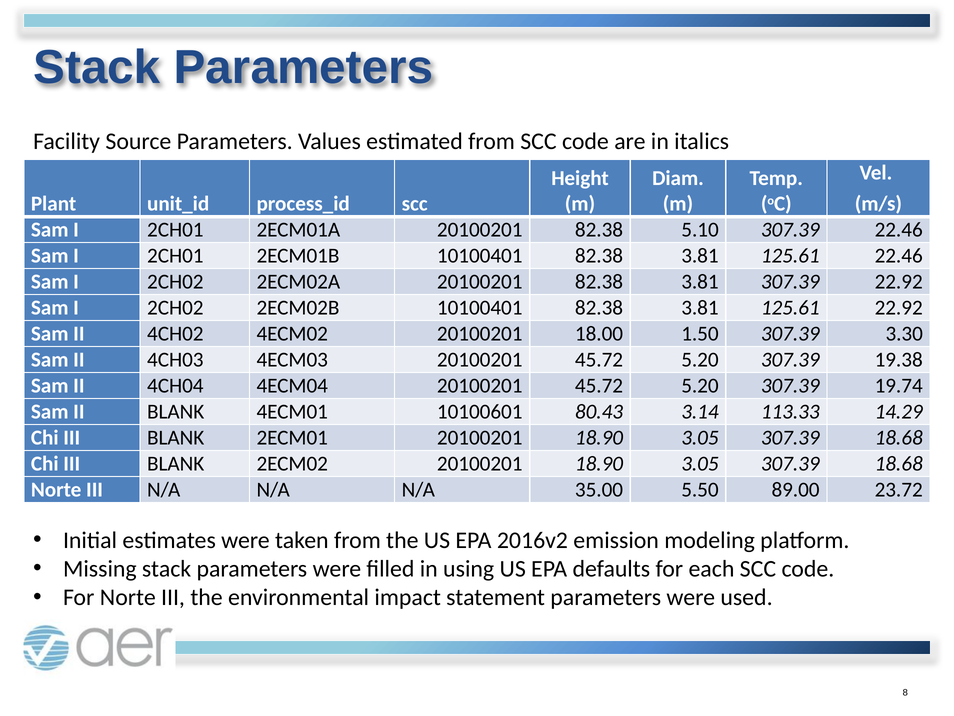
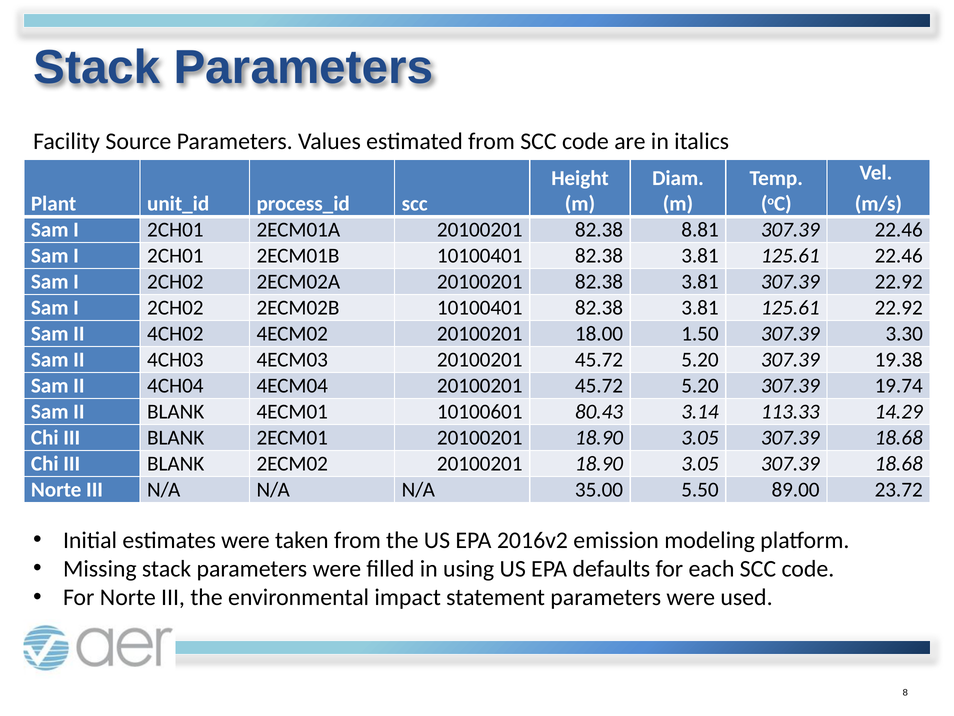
5.10: 5.10 -> 8.81
